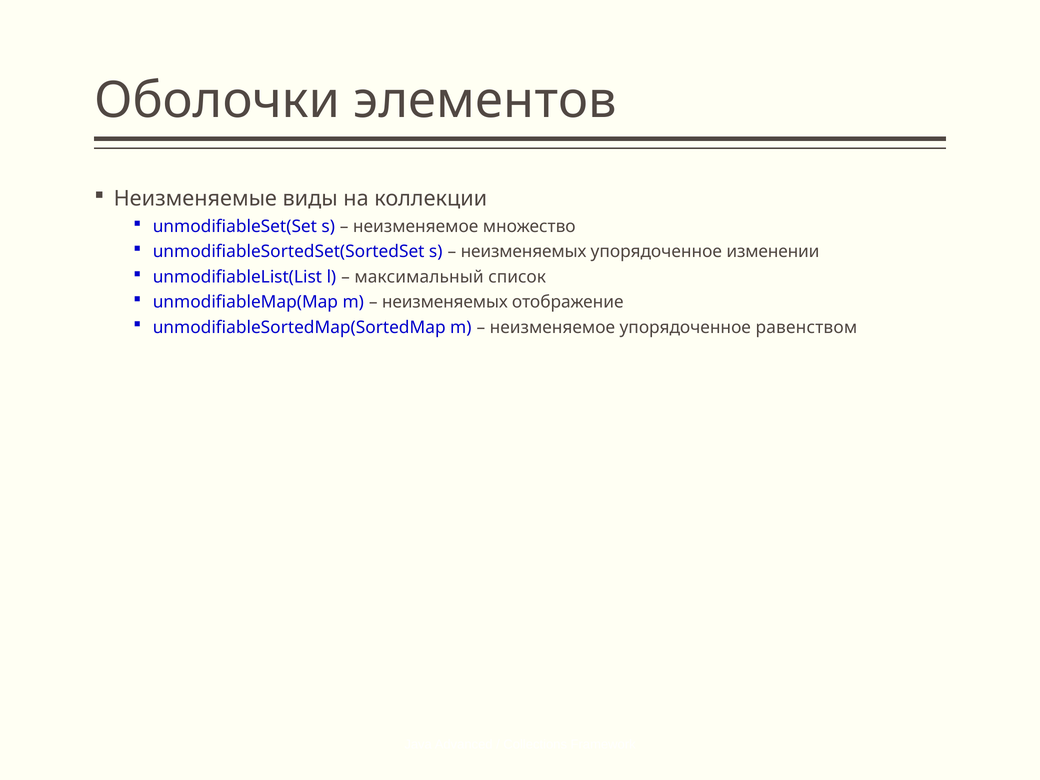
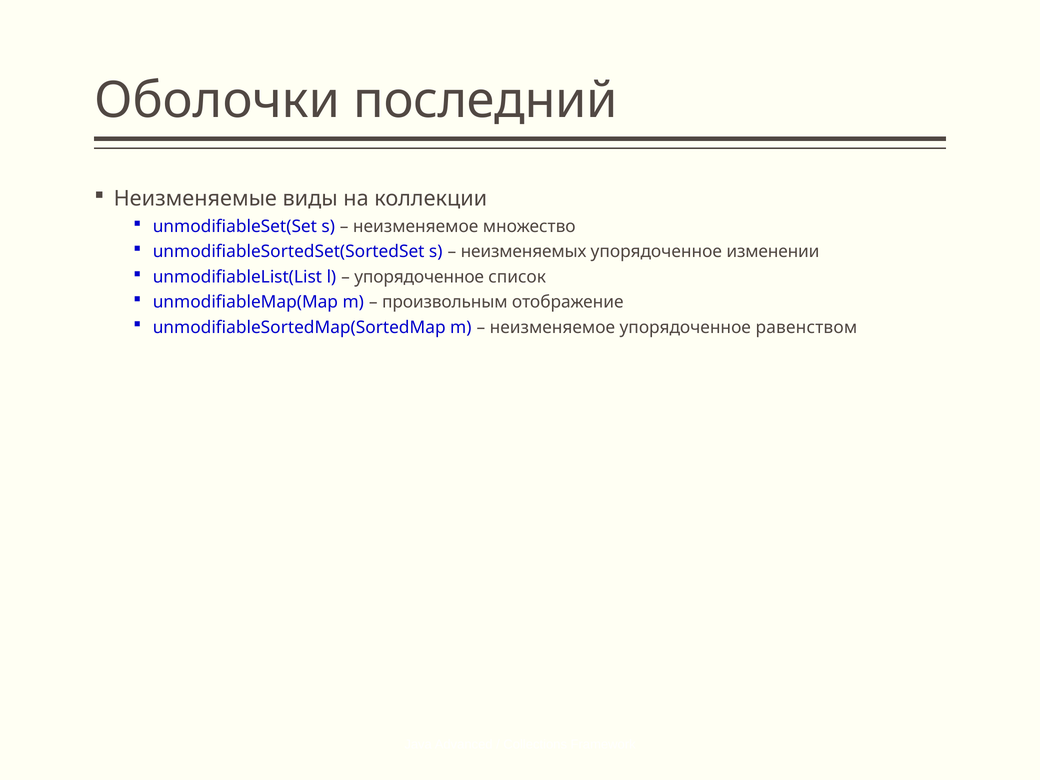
элементов: элементов -> последний
максимальный at (419, 277): максимальный -> упорядоченное
неизменяемых at (445, 302): неизменяемых -> произвольным
